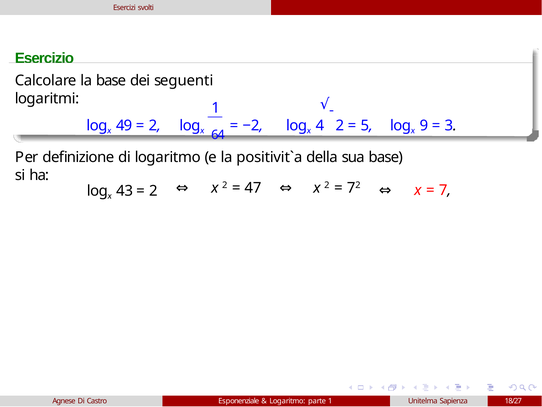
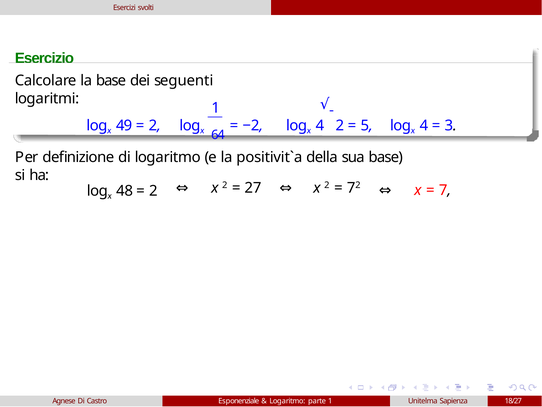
9 at (424, 126): 9 -> 4
43: 43 -> 48
47: 47 -> 27
